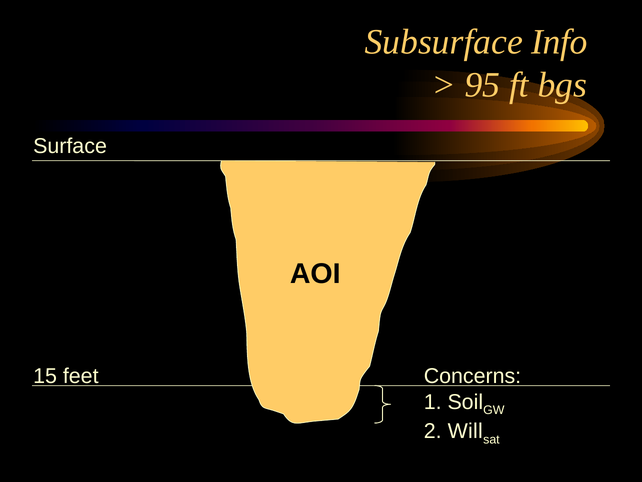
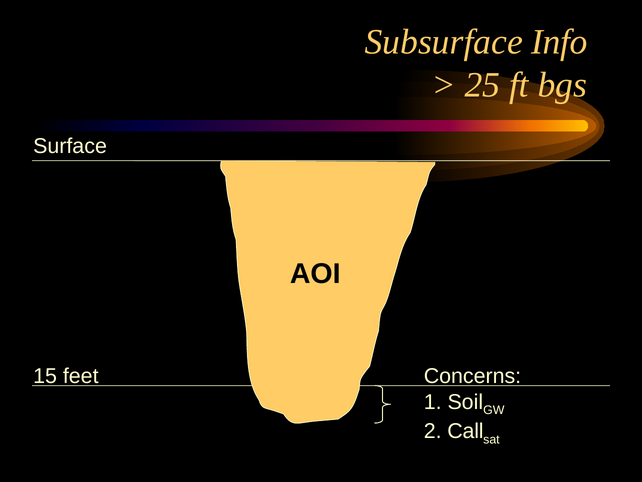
95: 95 -> 25
Will: Will -> Call
